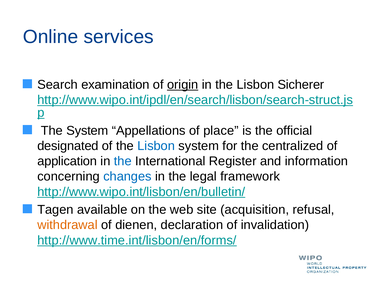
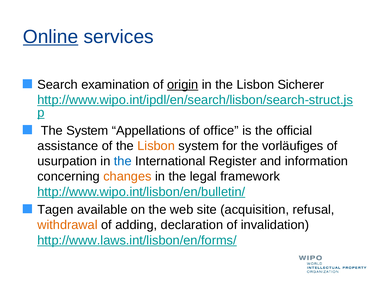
Online underline: none -> present
place: place -> office
designated: designated -> assistance
Lisbon at (156, 146) colour: blue -> orange
centralized: centralized -> vorläufiges
application: application -> usurpation
changes colour: blue -> orange
dienen: dienen -> adding
http://www.time.int/lisbon/en/forms/: http://www.time.int/lisbon/en/forms/ -> http://www.laws.int/lisbon/en/forms/
